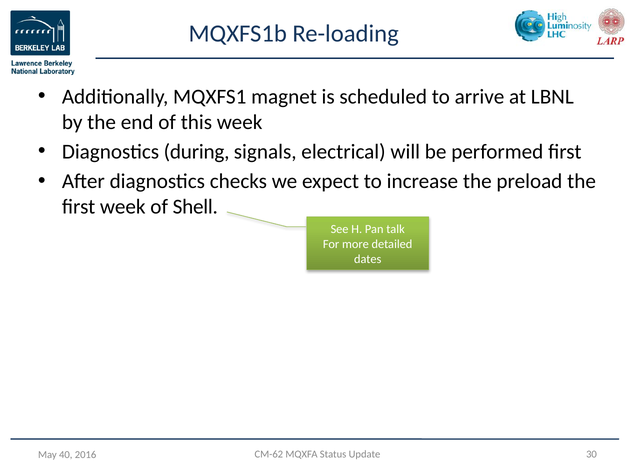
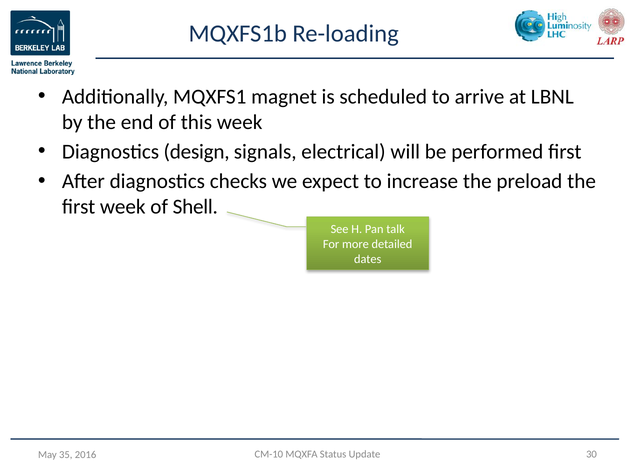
during: during -> design
CM-62: CM-62 -> CM-10
40: 40 -> 35
